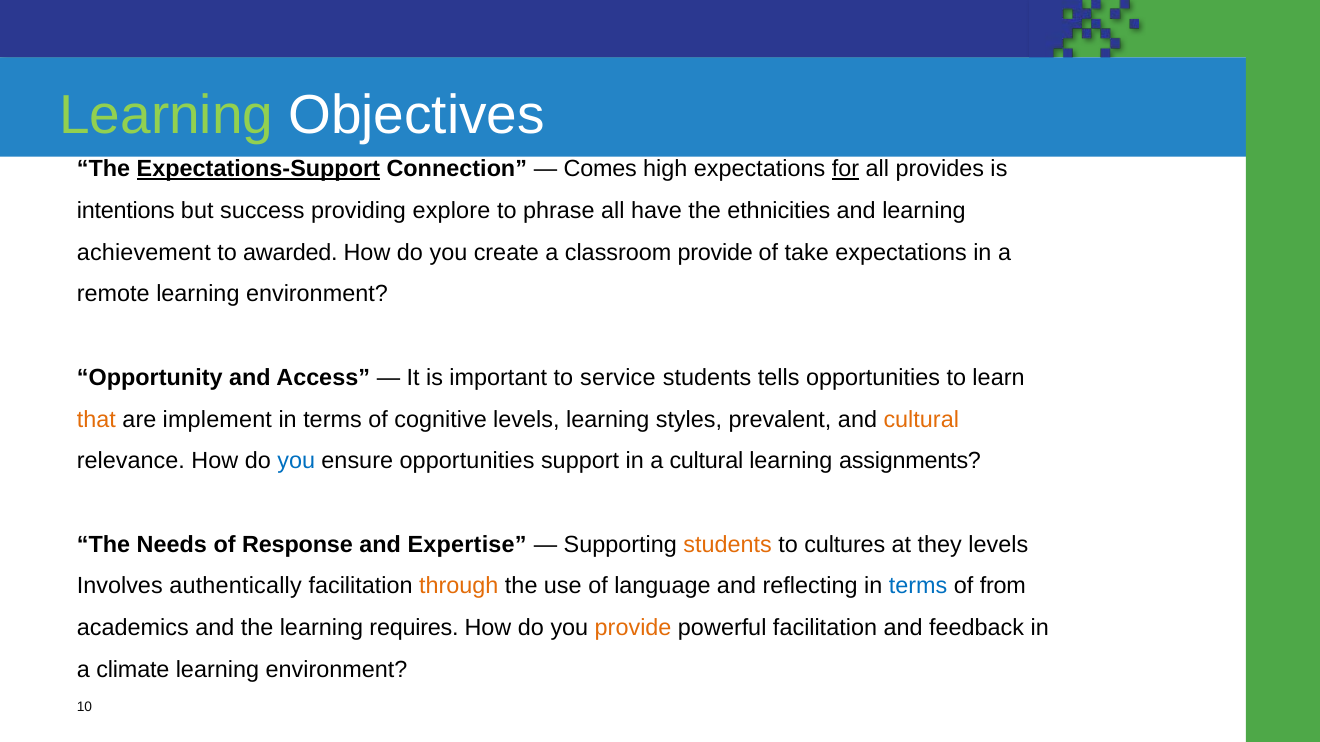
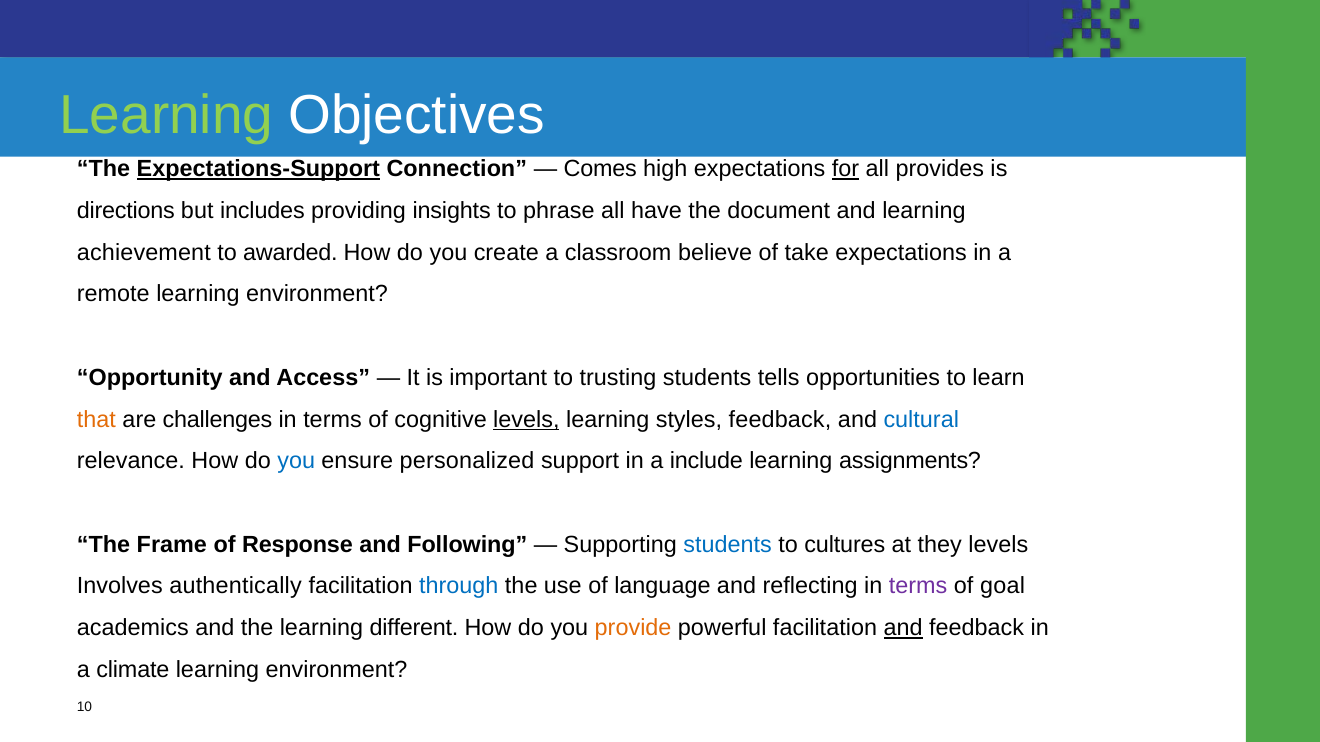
intentions: intentions -> directions
success: success -> includes
explore: explore -> insights
ethnicities: ethnicities -> document
classroom provide: provide -> believe
service: service -> trusting
implement: implement -> challenges
levels at (526, 420) underline: none -> present
styles prevalent: prevalent -> feedback
cultural at (921, 420) colour: orange -> blue
ensure opportunities: opportunities -> personalized
a cultural: cultural -> include
Needs: Needs -> Frame
Expertise: Expertise -> Following
students at (728, 545) colour: orange -> blue
through colour: orange -> blue
terms at (918, 587) colour: blue -> purple
from: from -> goal
requires: requires -> different
and at (903, 628) underline: none -> present
